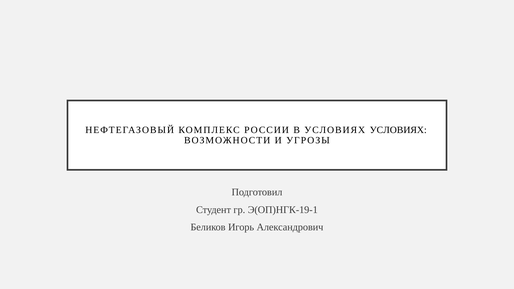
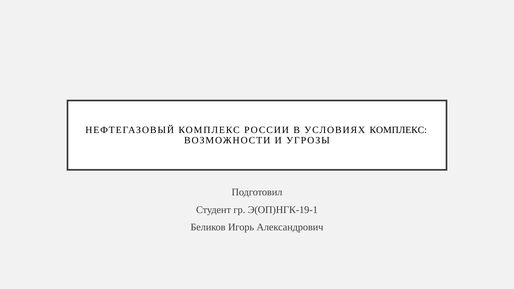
УСЛОВИЯХ УСЛОВИЯХ: УСЛОВИЯХ -> КОМПЛЕКС
